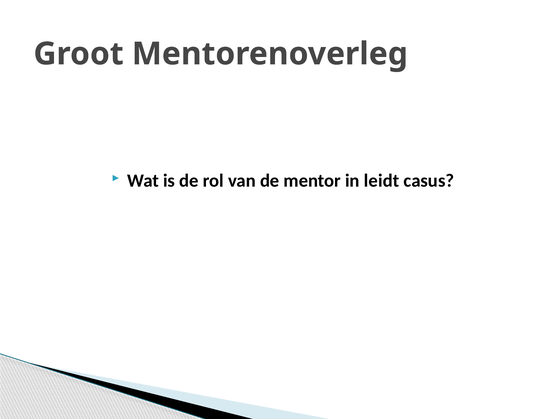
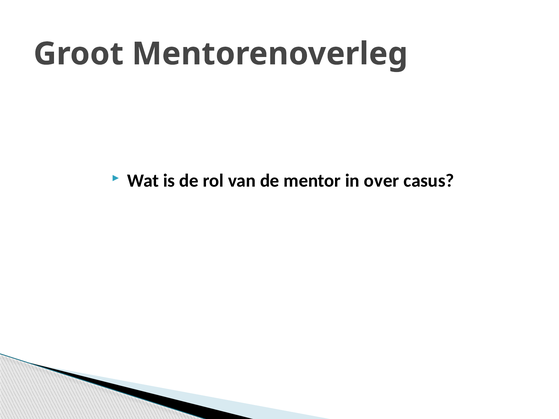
leidt: leidt -> over
